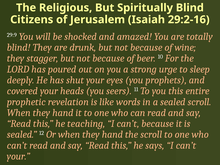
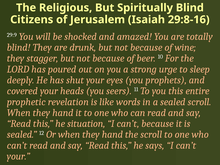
29:2-16: 29:2-16 -> 29:8-16
teaching: teaching -> situation
